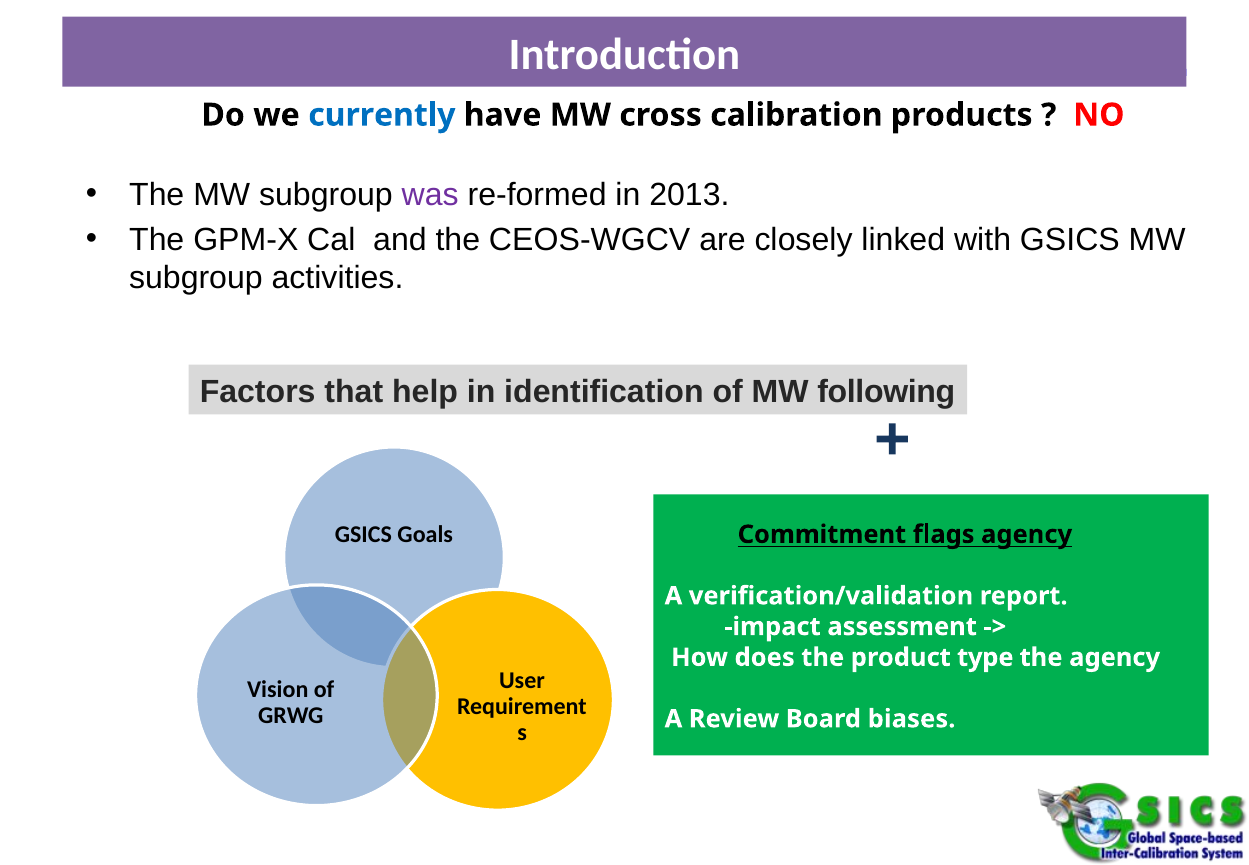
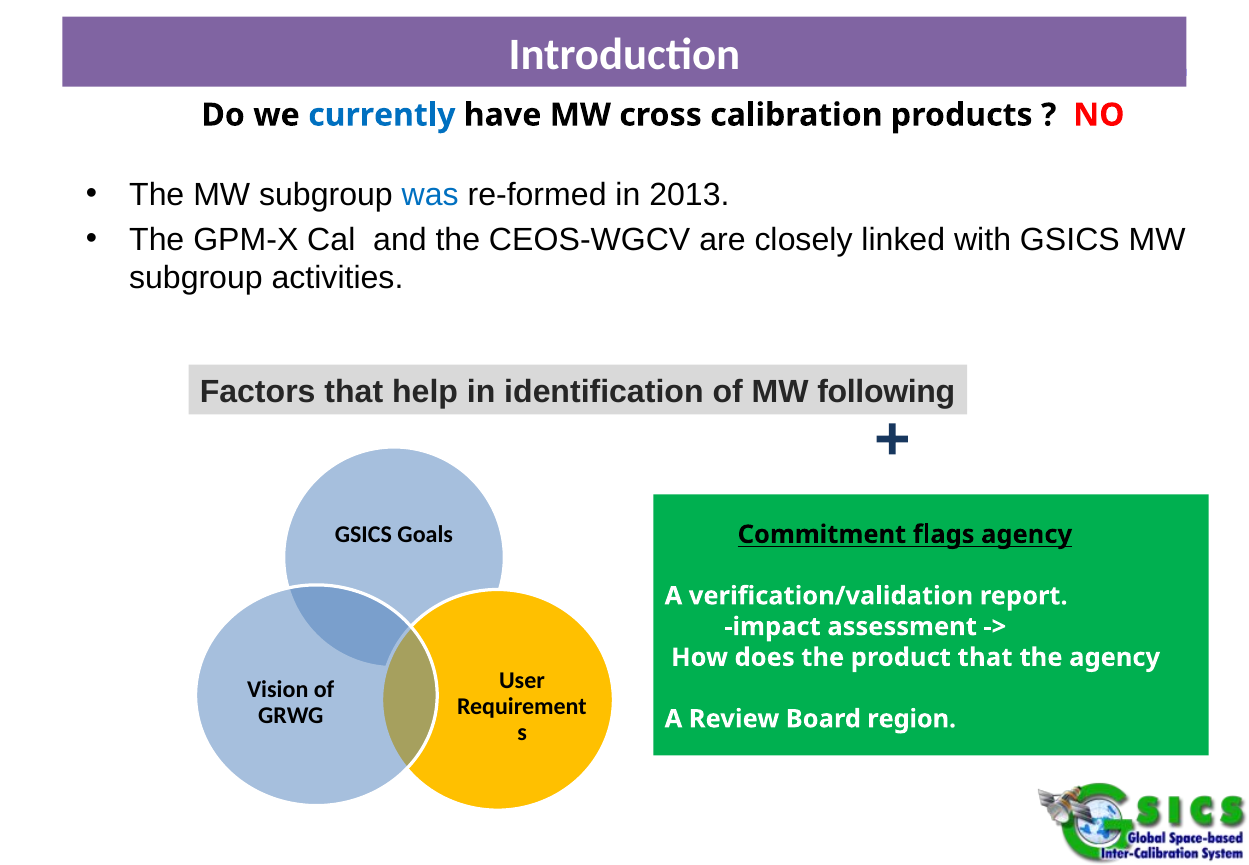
was colour: purple -> blue
product type: type -> that
biases: biases -> region
